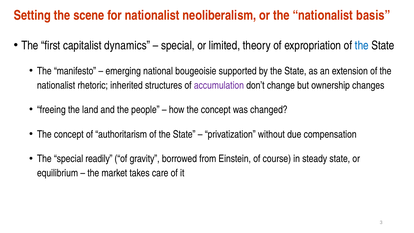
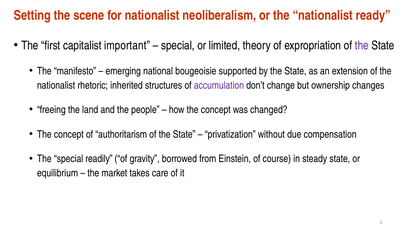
basis: basis -> ready
dynamics: dynamics -> important
the at (362, 46) colour: blue -> purple
